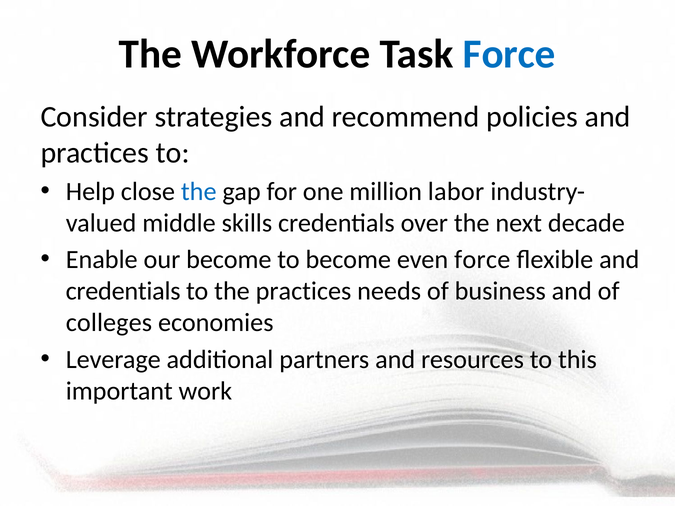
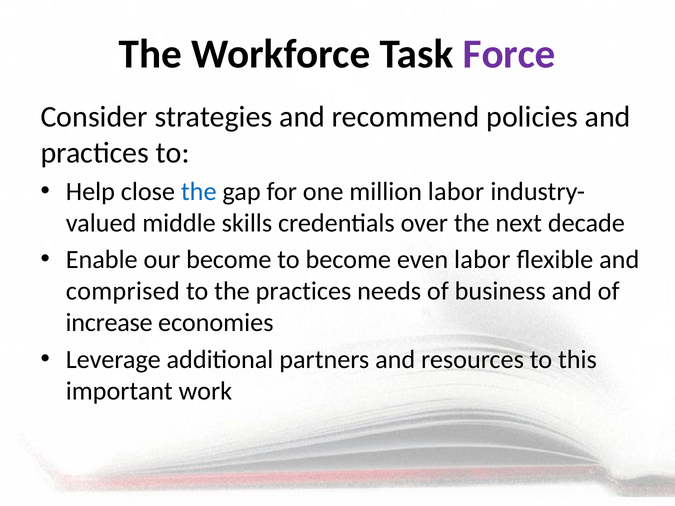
Force at (509, 54) colour: blue -> purple
even force: force -> labor
credentials at (123, 291): credentials -> comprised
colleges: colleges -> increase
